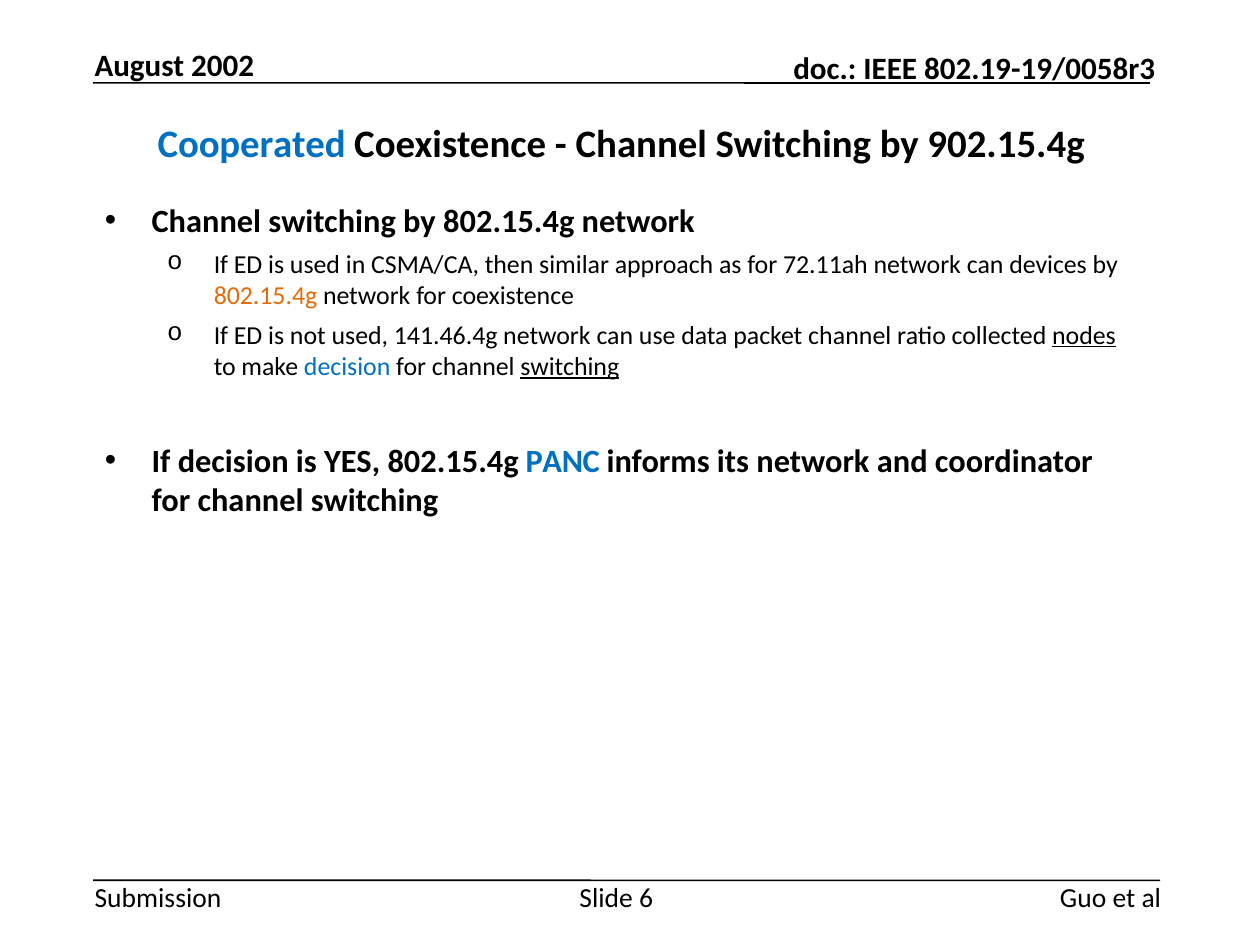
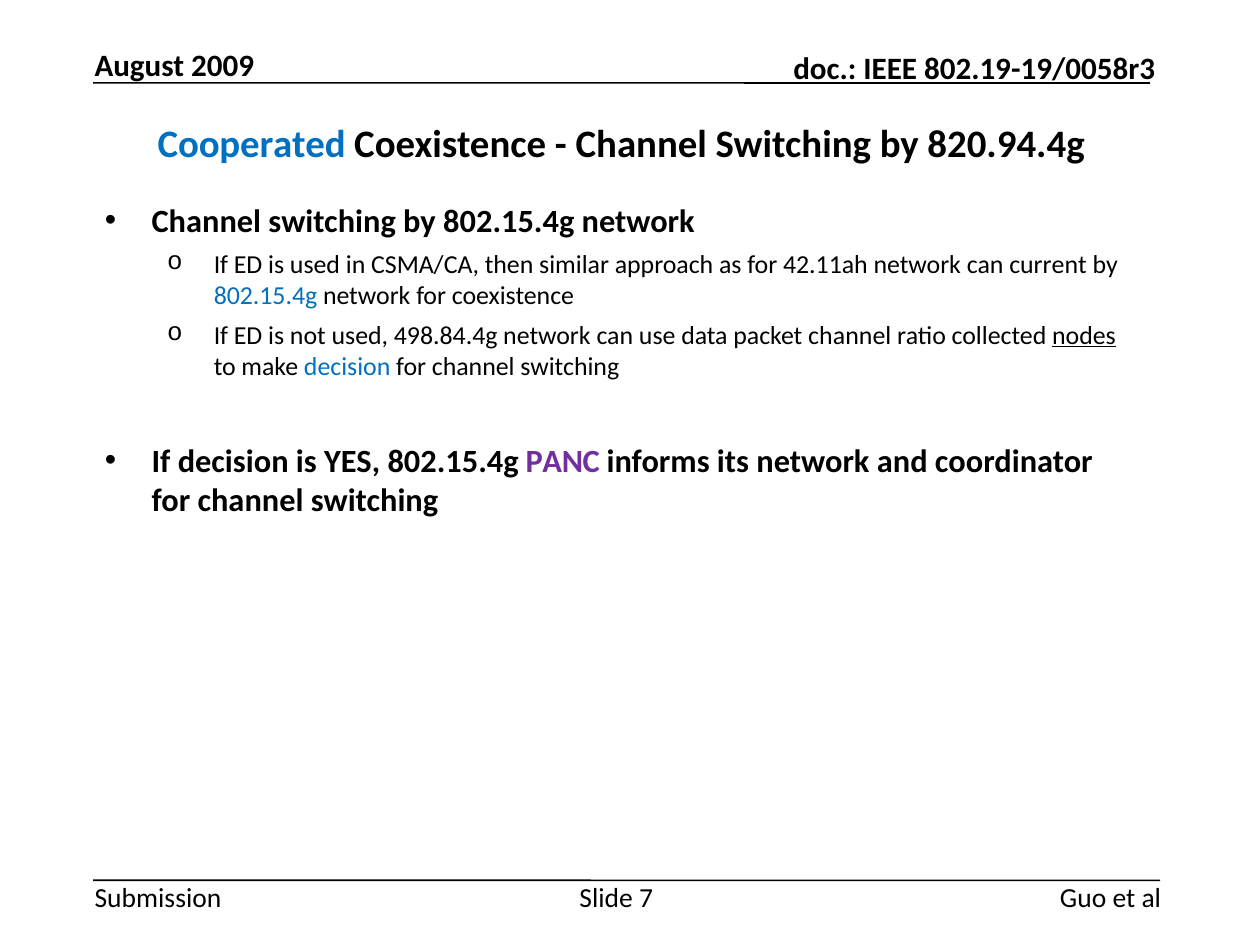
2002: 2002 -> 2009
902.15.4g: 902.15.4g -> 820.94.4g
72.11ah: 72.11ah -> 42.11ah
devices: devices -> current
802.15.4g at (265, 296) colour: orange -> blue
141.46.4g: 141.46.4g -> 498.84.4g
switching at (570, 367) underline: present -> none
PANC colour: blue -> purple
6: 6 -> 7
